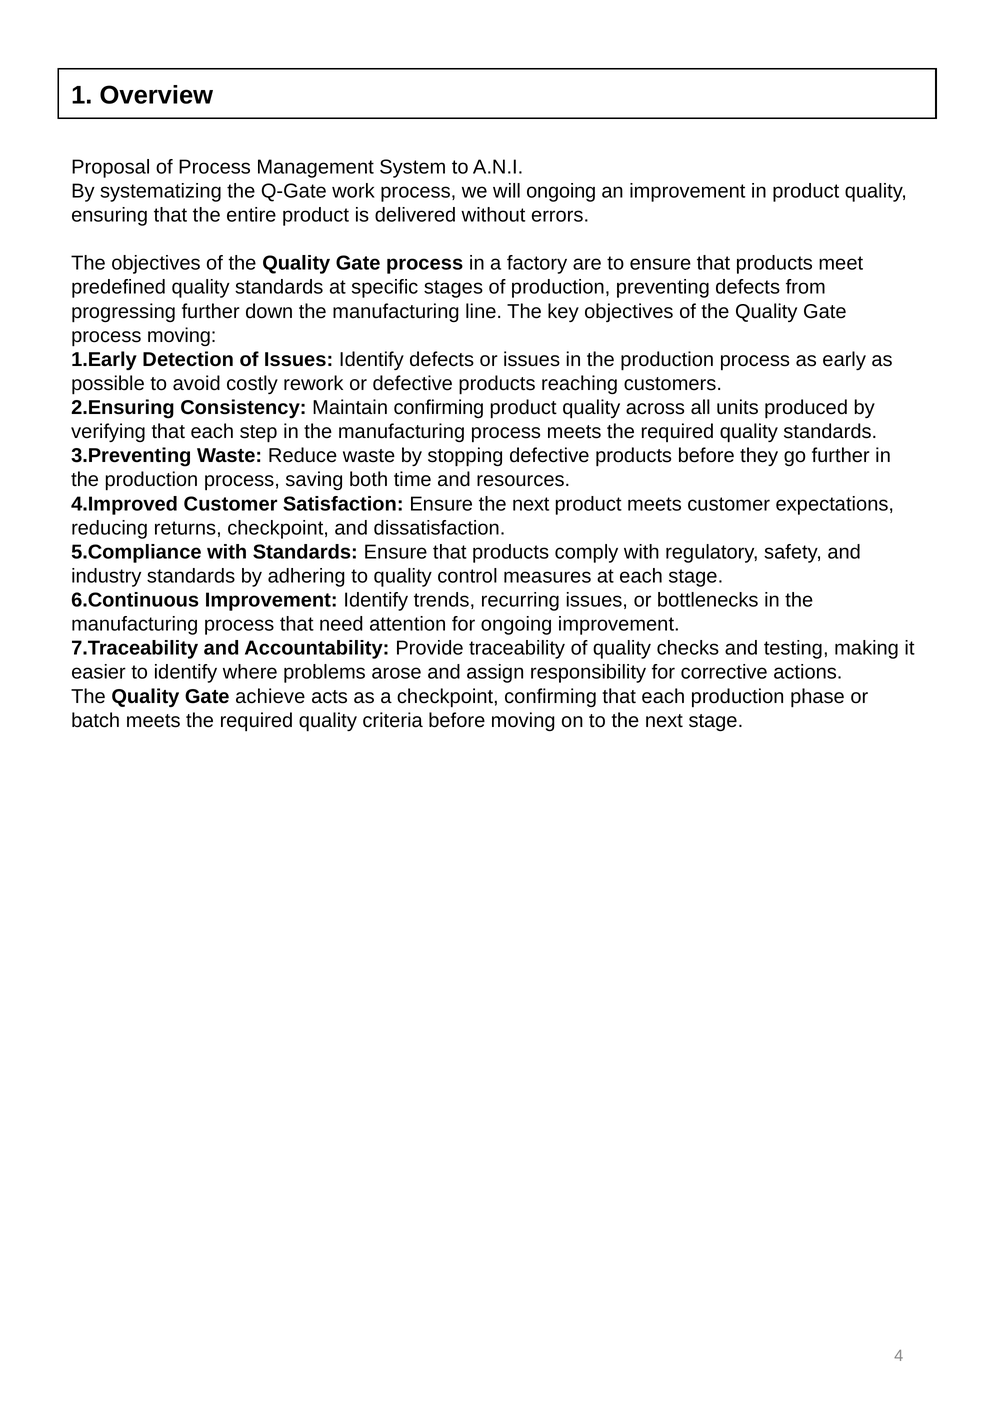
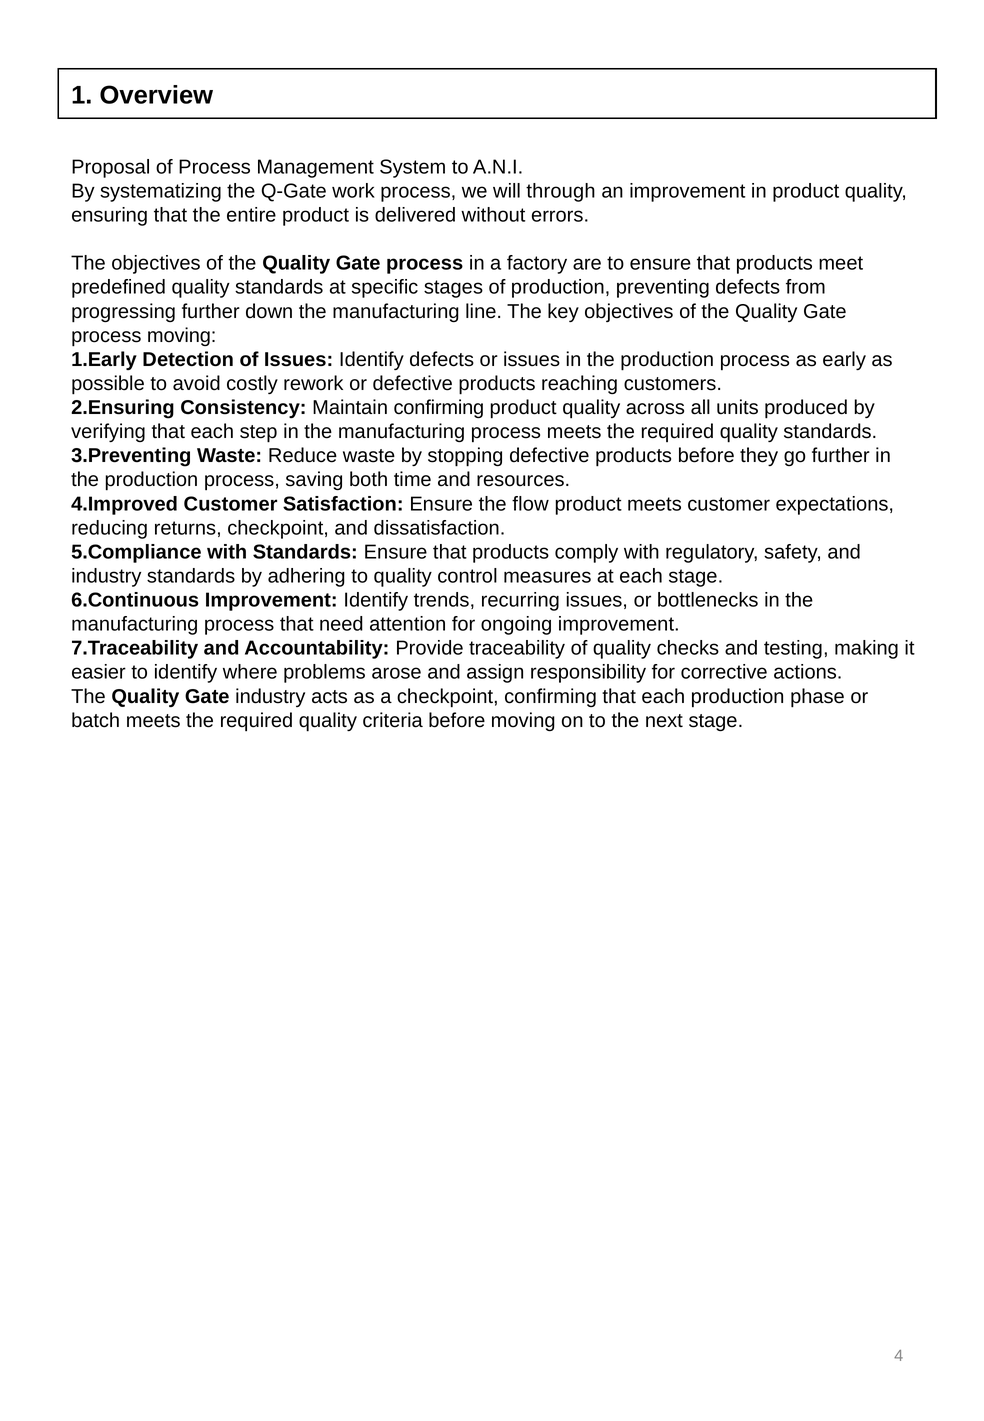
will ongoing: ongoing -> through
Ensure the next: next -> flow
Gate achieve: achieve -> industry
